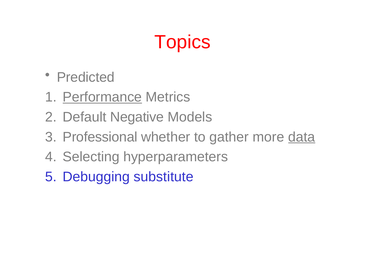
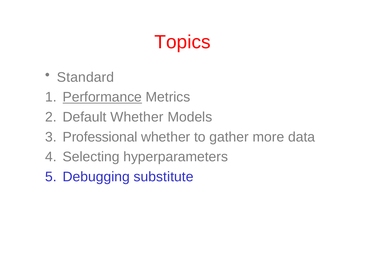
Predicted: Predicted -> Standard
Default Negative: Negative -> Whether
data underline: present -> none
